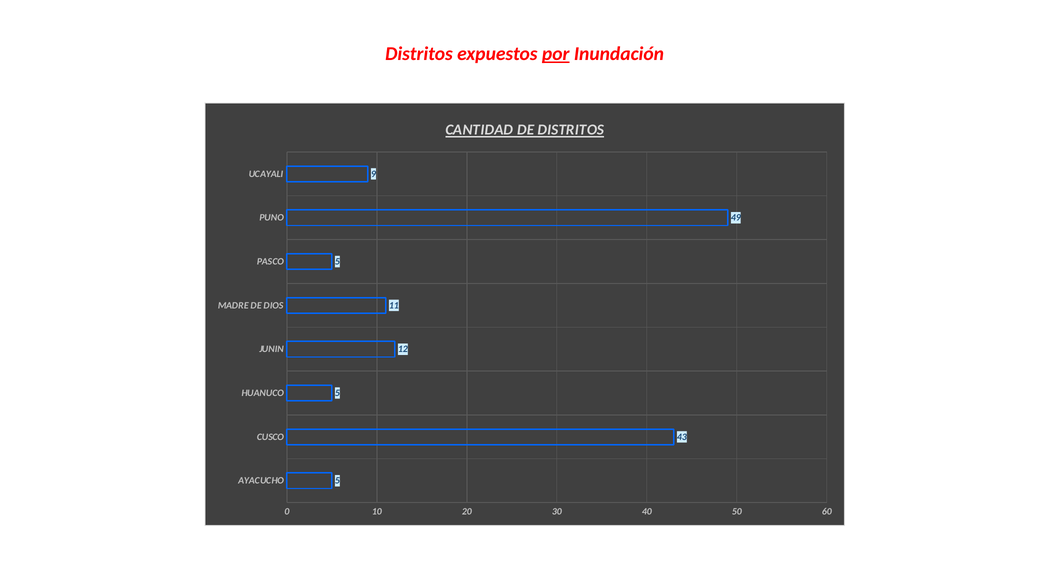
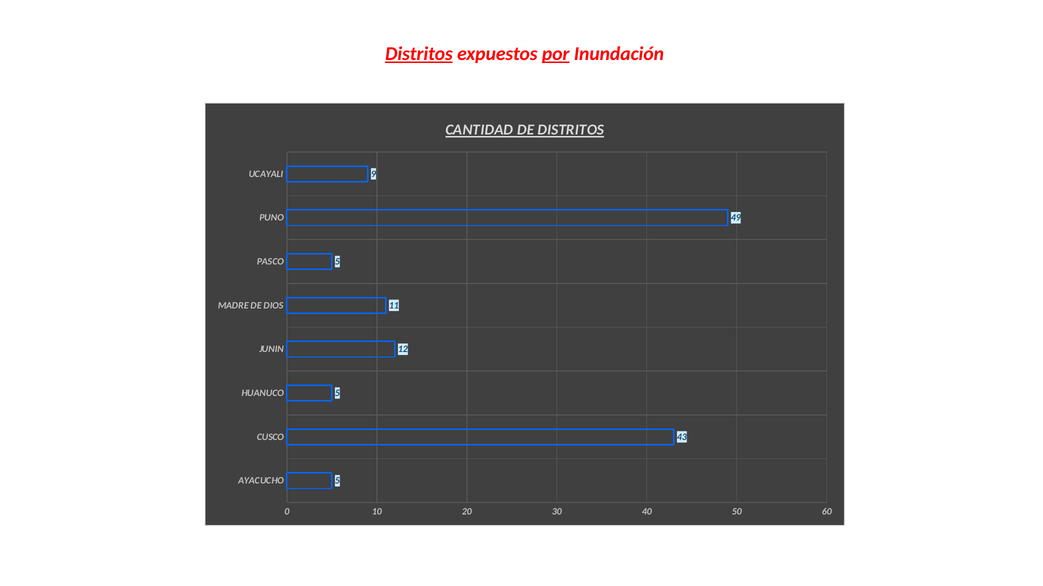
Distritos at (419, 54) underline: none -> present
